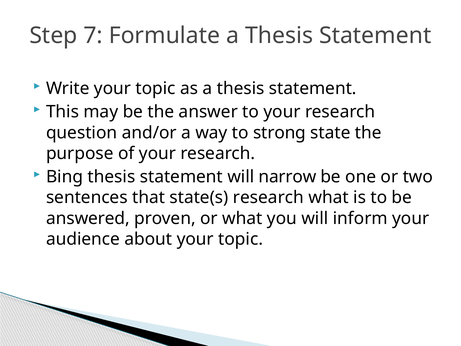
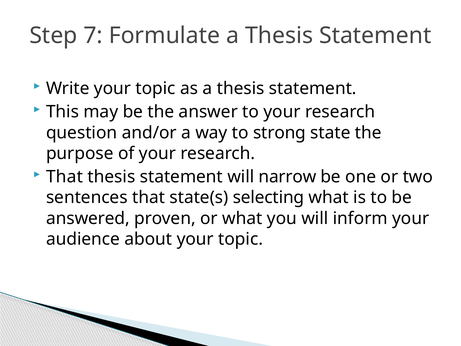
Bing at (65, 177): Bing -> That
state(s research: research -> selecting
